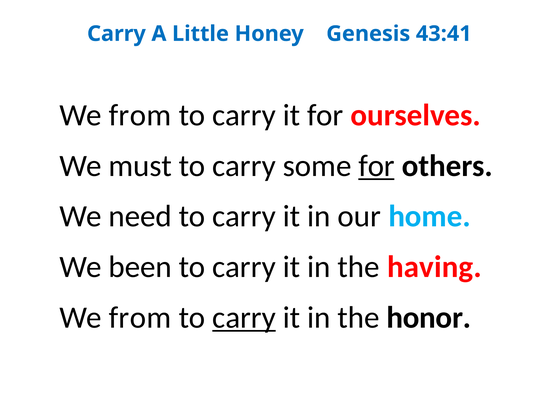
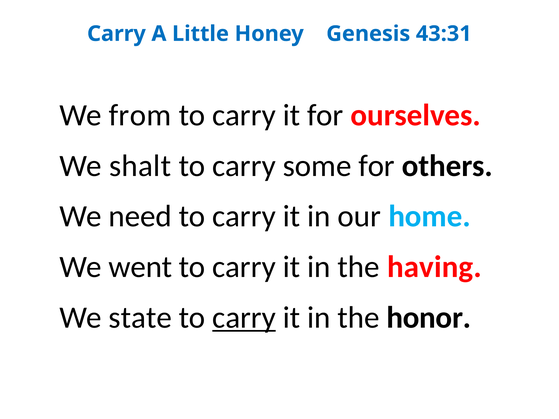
43:41: 43:41 -> 43:31
must: must -> shalt
for at (377, 166) underline: present -> none
been: been -> went
from at (140, 318): from -> state
